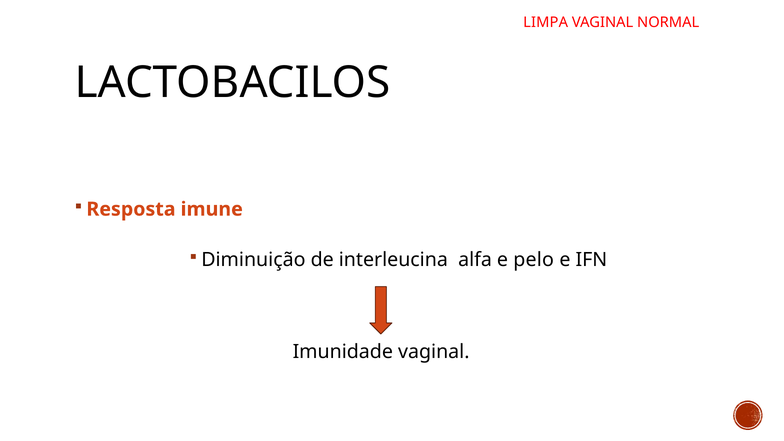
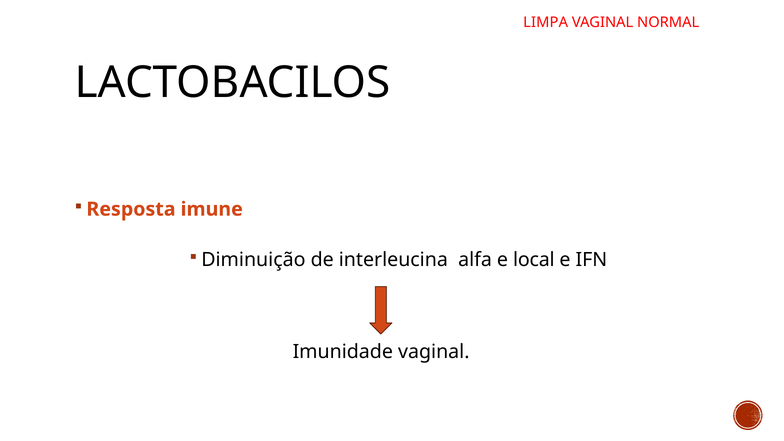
pelo: pelo -> local
